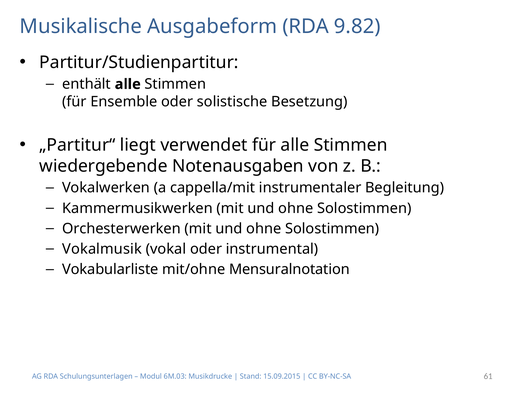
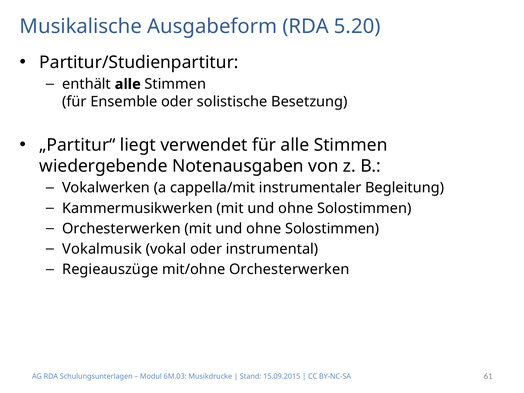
9.82: 9.82 -> 5.20
Vokabularliste: Vokabularliste -> Regieauszüge
mit/ohne Mensuralnotation: Mensuralnotation -> Orchesterwerken
